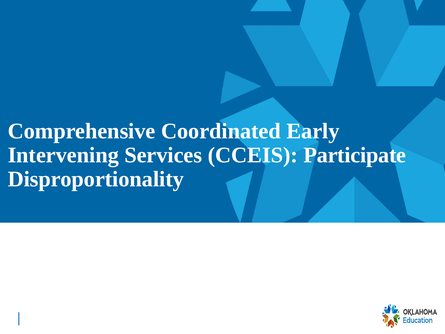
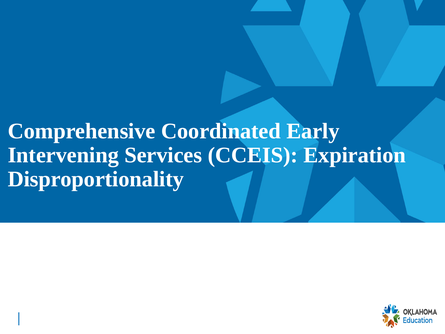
Participate: Participate -> Expiration
